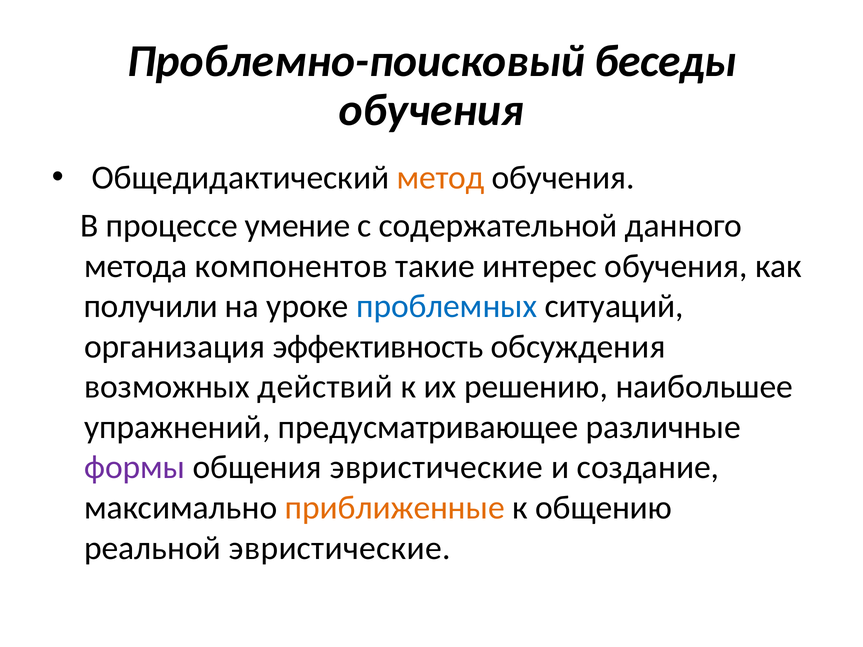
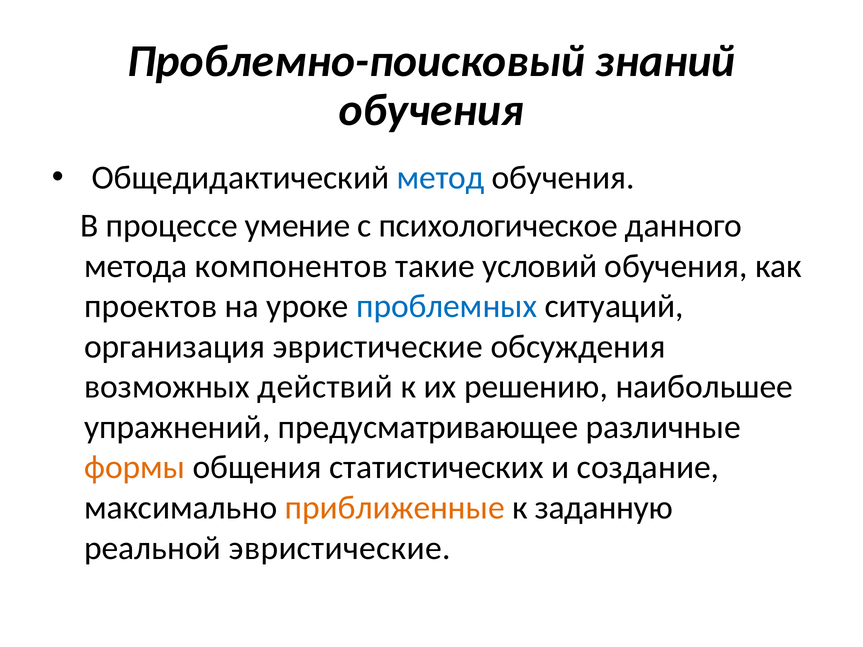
беседы: беседы -> знаний
метод colour: orange -> blue
содержательной: содержательной -> психологическое
интерес: интерес -> условий
получили: получили -> проектов
организация эффективность: эффективность -> эвристические
формы colour: purple -> orange
общения эвристические: эвристические -> статистических
общению: общению -> заданную
